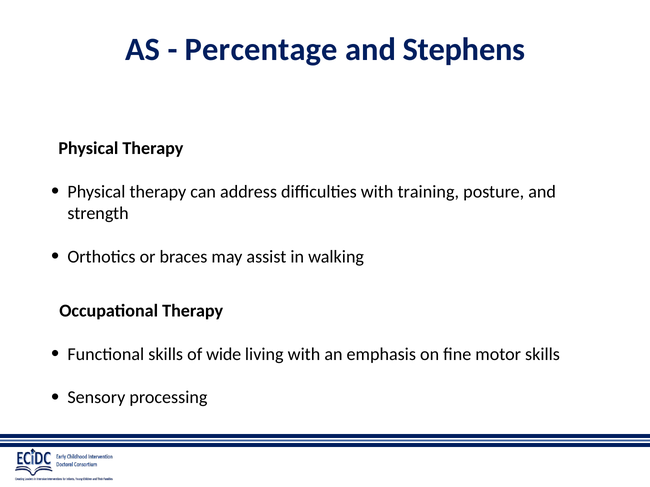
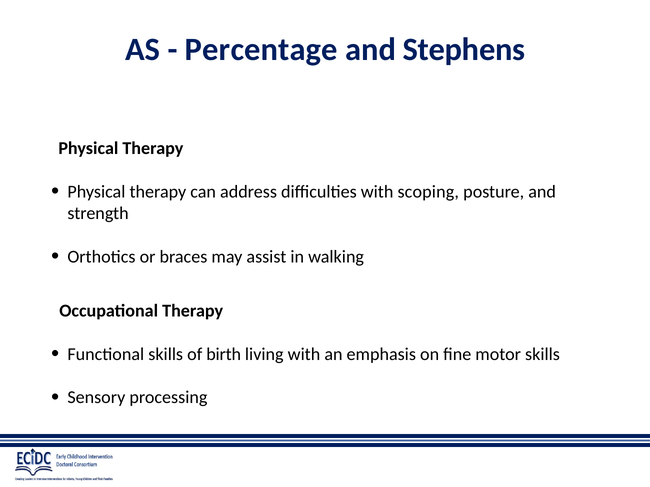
training: training -> scoping
wide: wide -> birth
